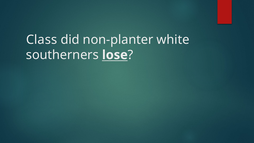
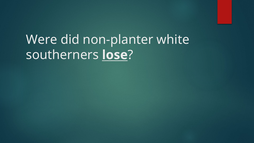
Class: Class -> Were
